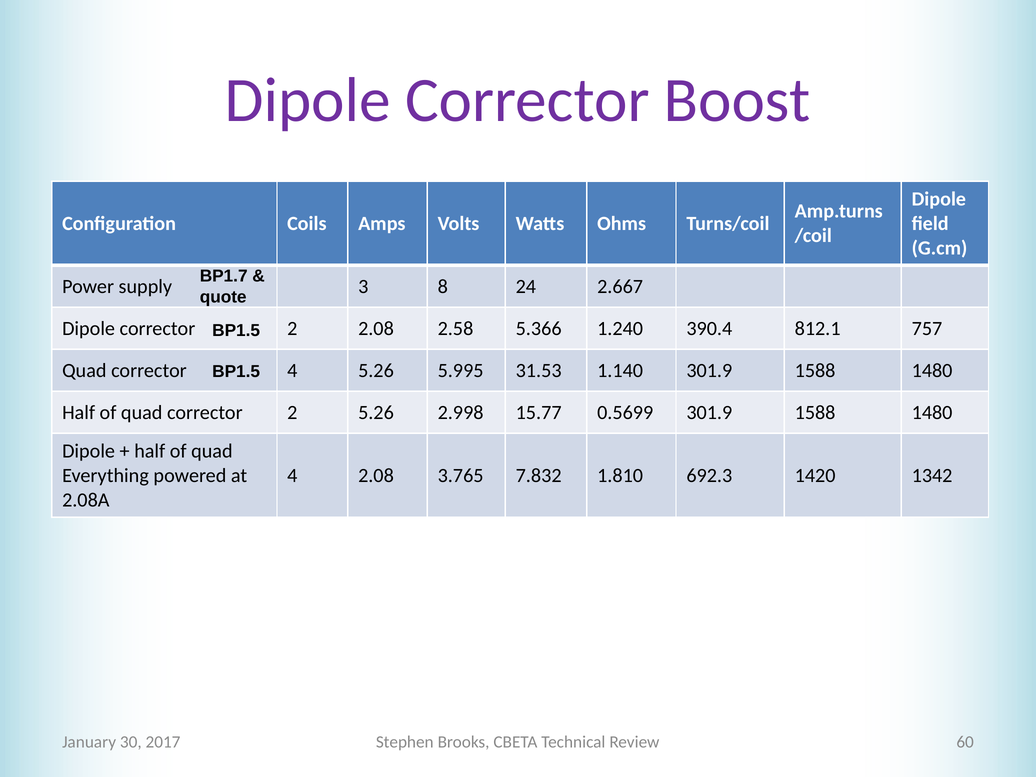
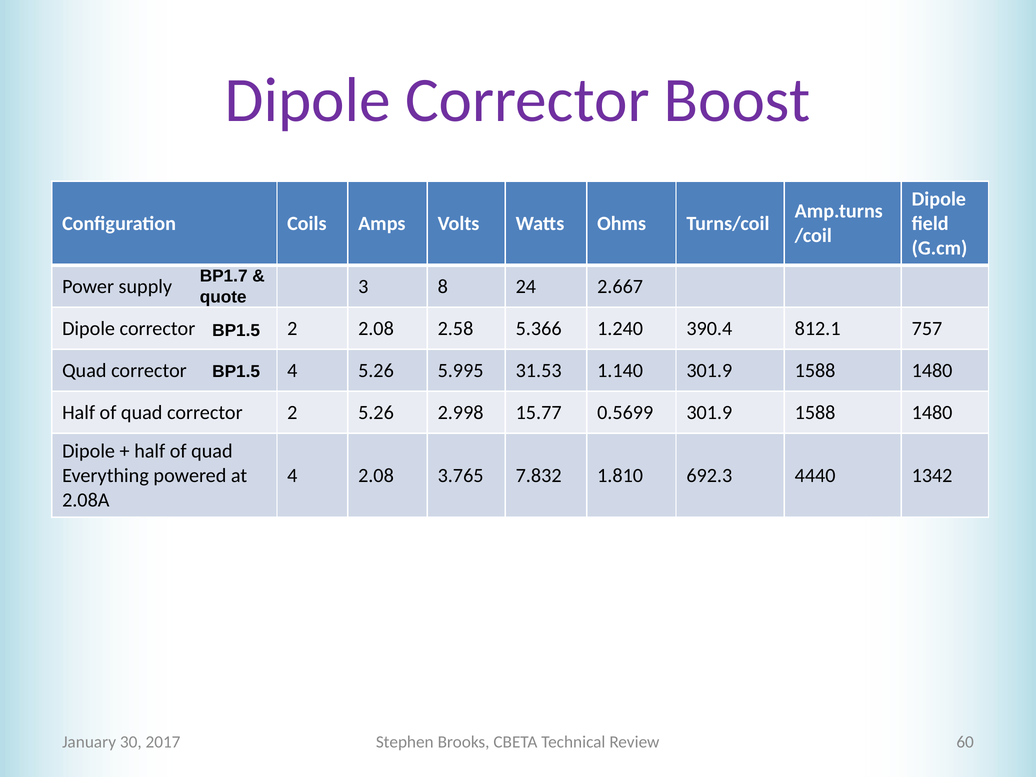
1420: 1420 -> 4440
